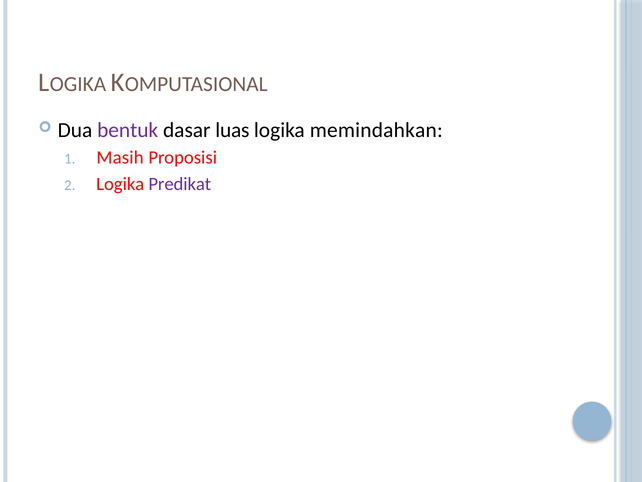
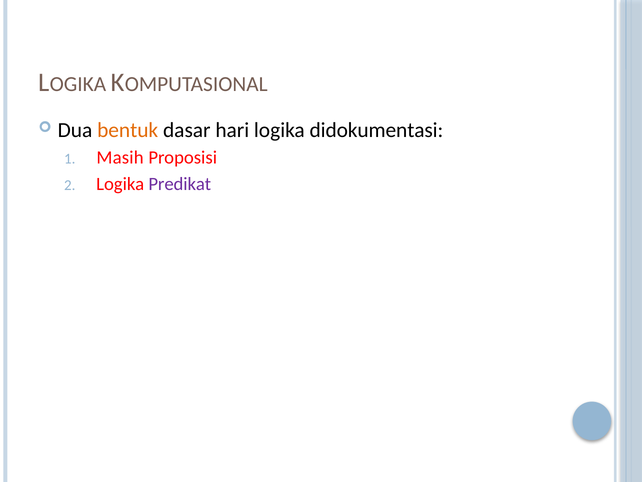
bentuk colour: purple -> orange
luas: luas -> hari
memindahkan: memindahkan -> didokumentasi
